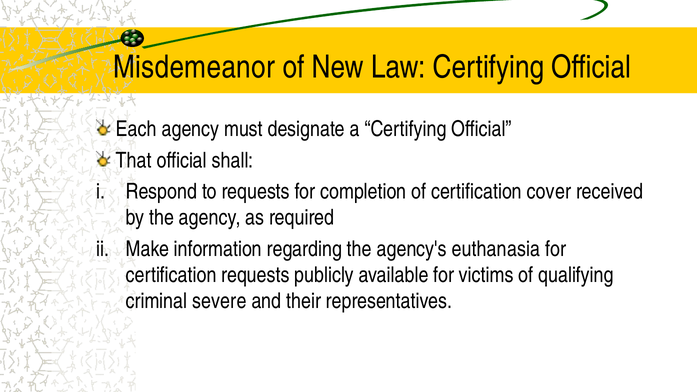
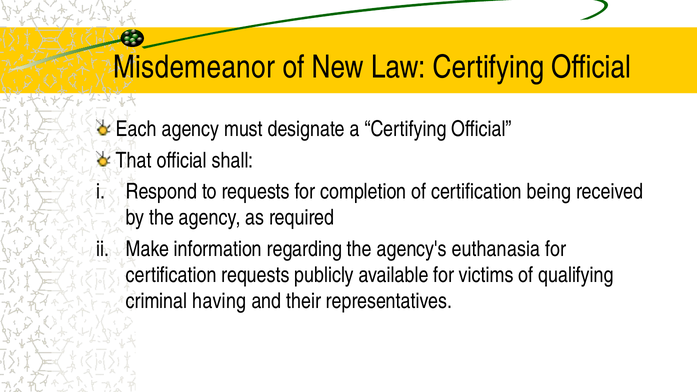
cover: cover -> being
severe: severe -> having
